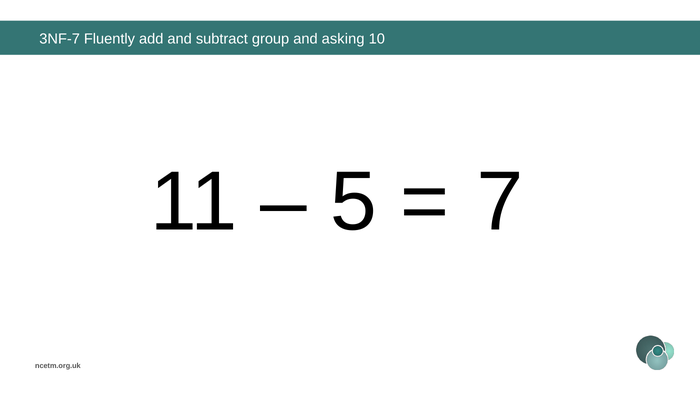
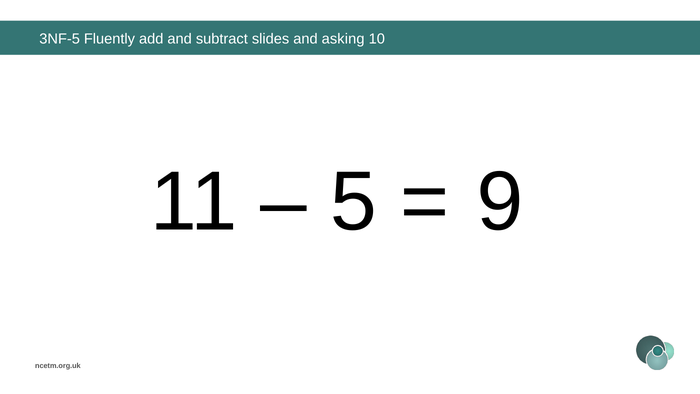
3NF-7: 3NF-7 -> 3NF-5
group: group -> slides
7: 7 -> 9
